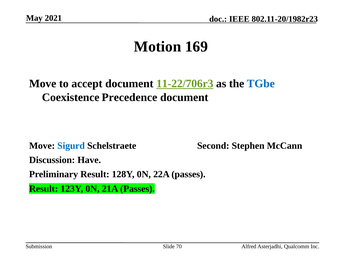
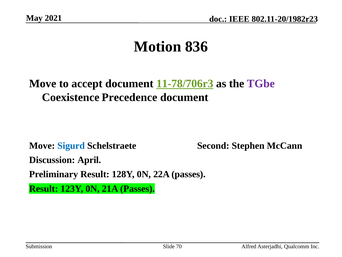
169: 169 -> 836
11-22/706r3: 11-22/706r3 -> 11-78/706r3
TGbe colour: blue -> purple
Have: Have -> April
